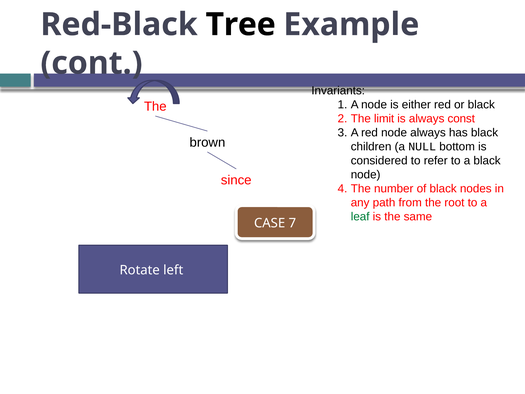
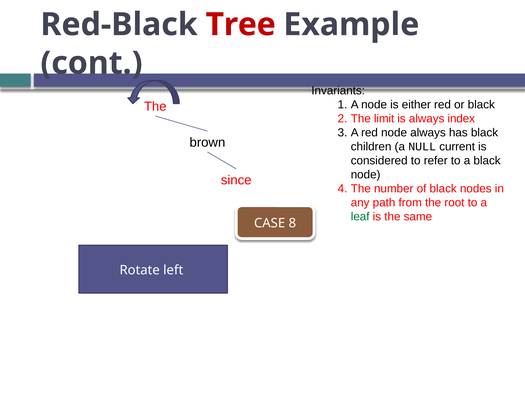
Tree colour: black -> red
const: const -> index
bottom: bottom -> current
7: 7 -> 8
